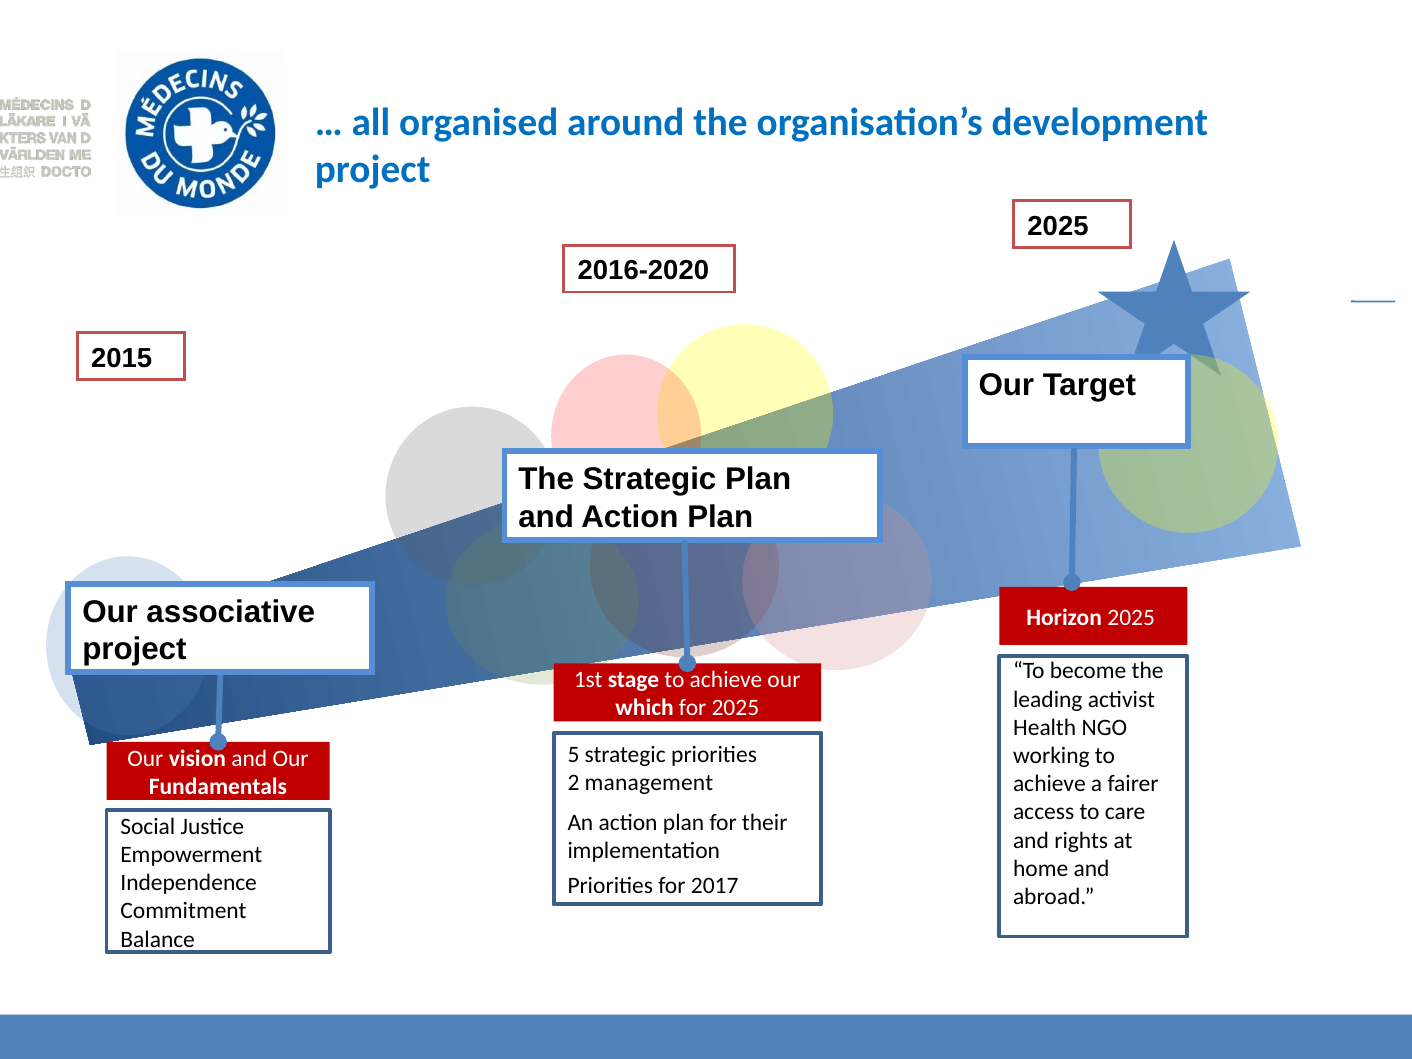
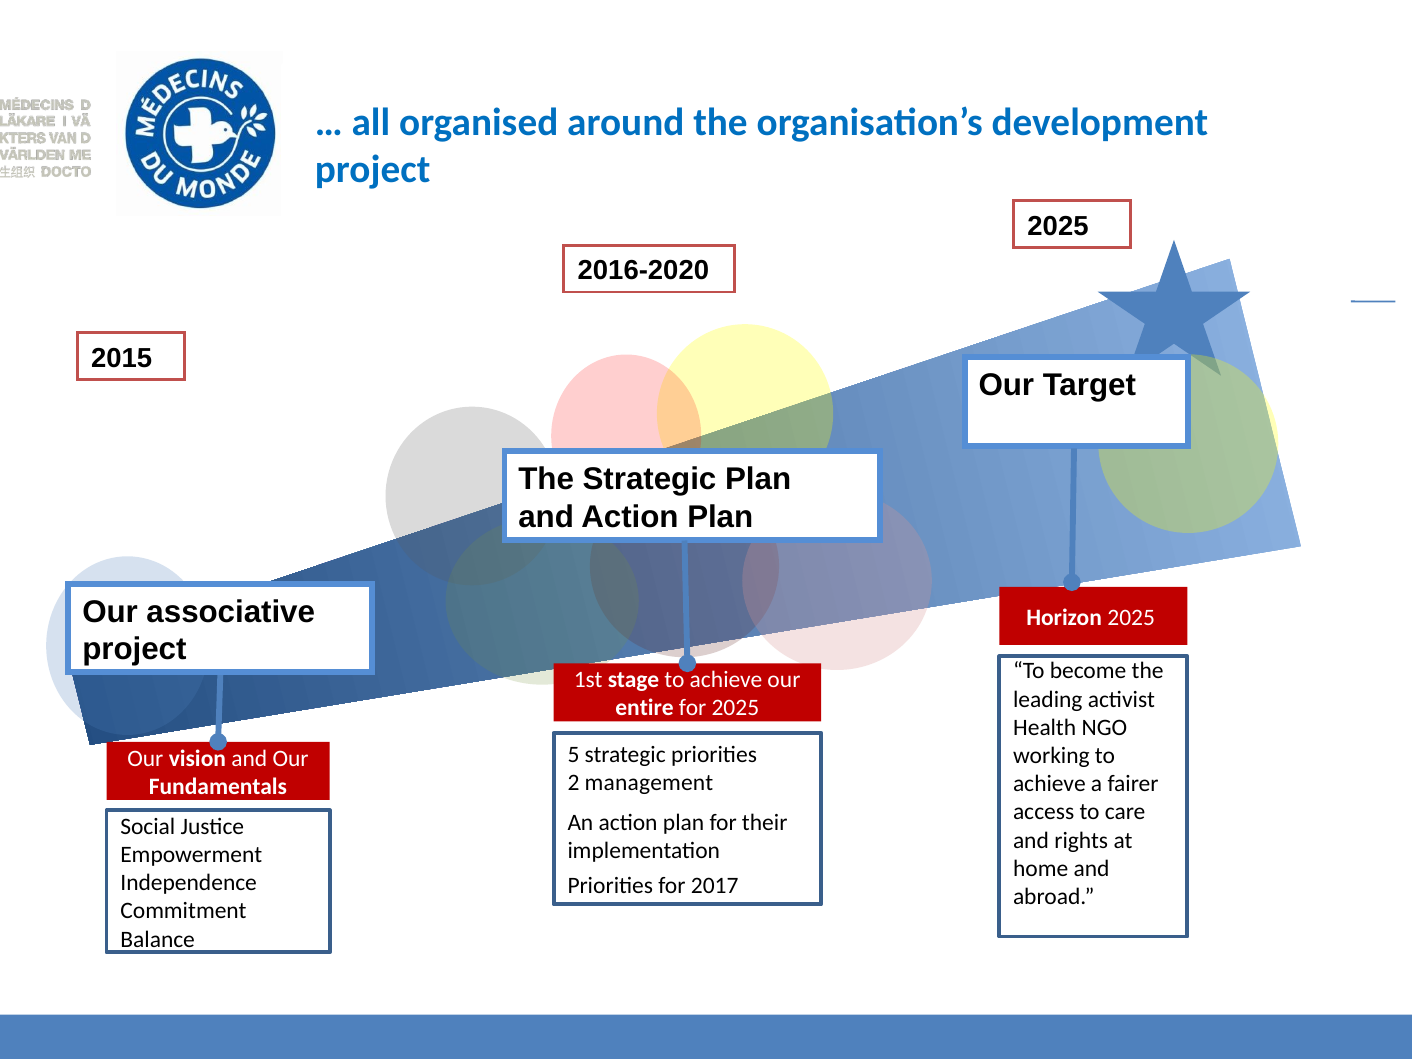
which: which -> entire
